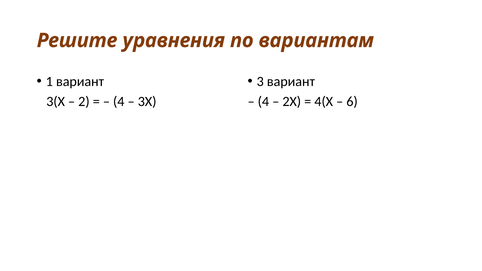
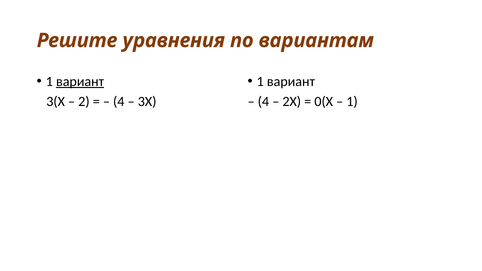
вариант at (80, 81) underline: none -> present
3 at (260, 81): 3 -> 1
4(Х: 4(Х -> 0(Х
6 at (352, 102): 6 -> 1
